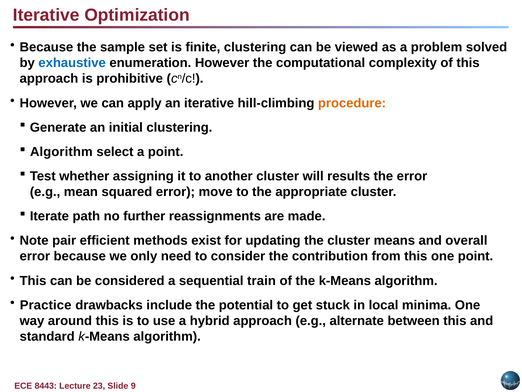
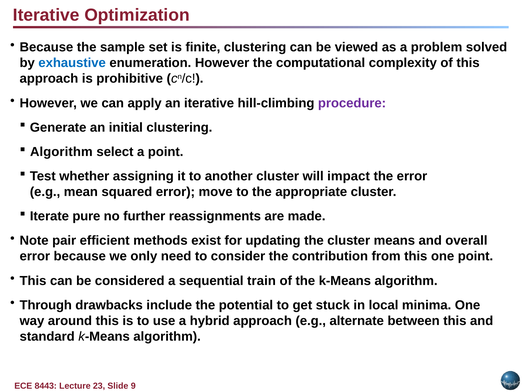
procedure colour: orange -> purple
results: results -> impact
path: path -> pure
Practice: Practice -> Through
